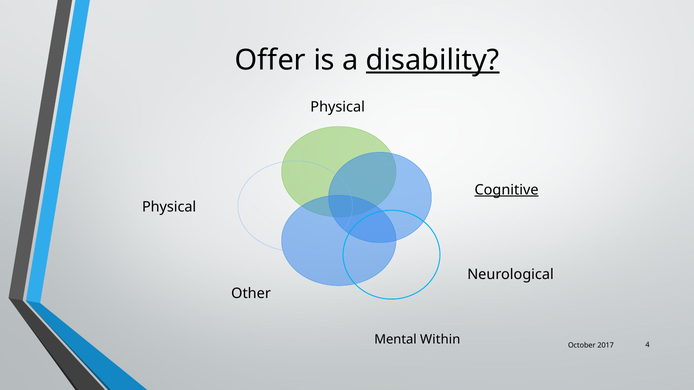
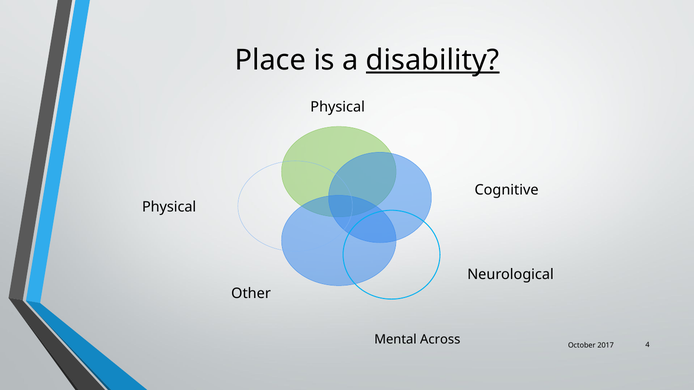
Offer: Offer -> Place
Cognitive underline: present -> none
Within: Within -> Across
